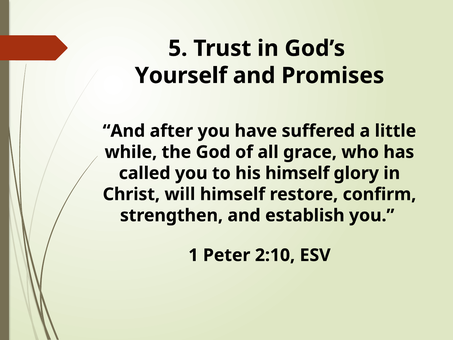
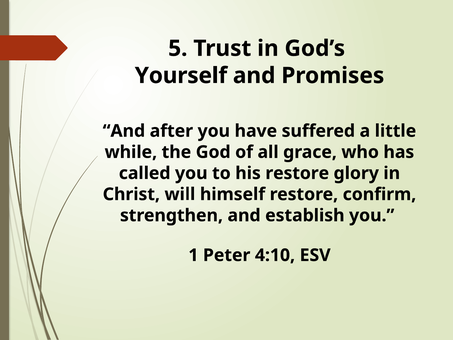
his himself: himself -> restore
2:10: 2:10 -> 4:10
